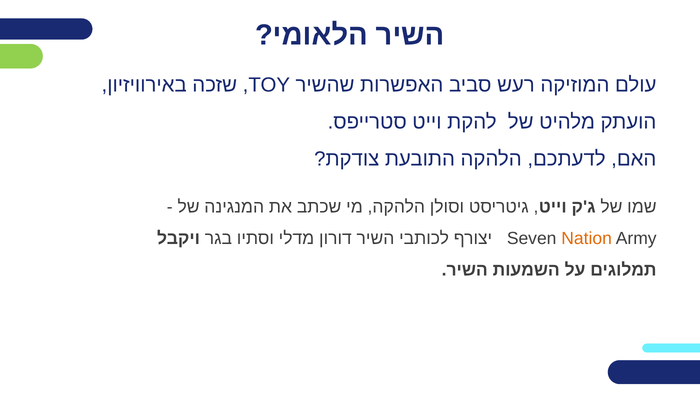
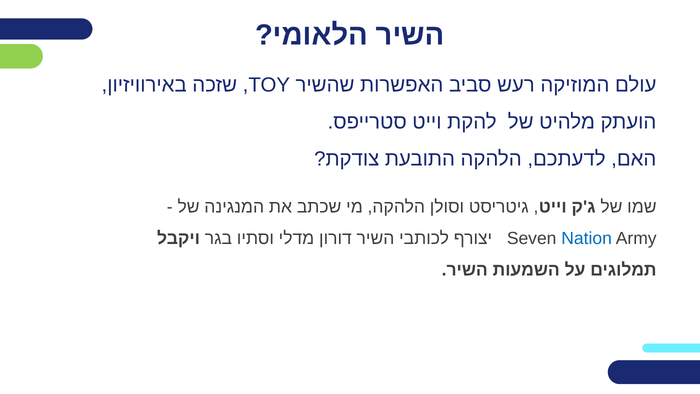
Nation colour: orange -> blue
